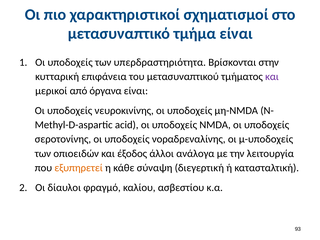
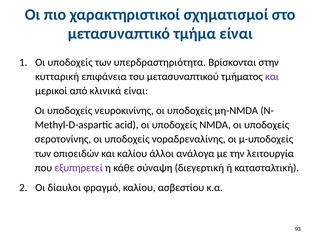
όργανα: όργανα -> κλινικά
και έξοδος: έξοδος -> καλίου
εξυπηρετεί colour: orange -> purple
